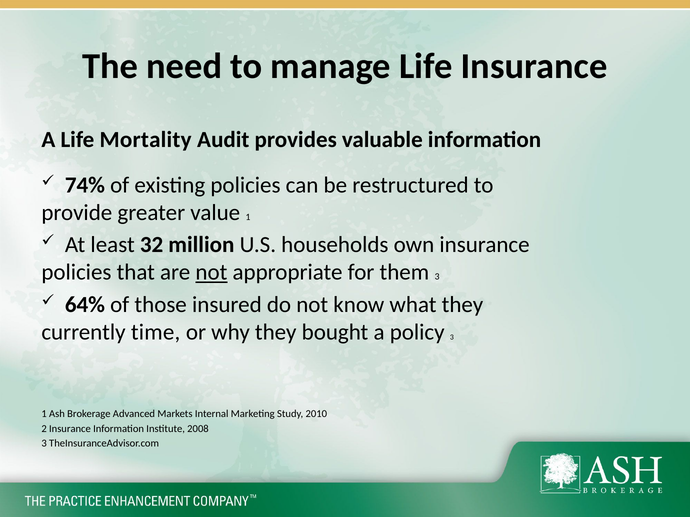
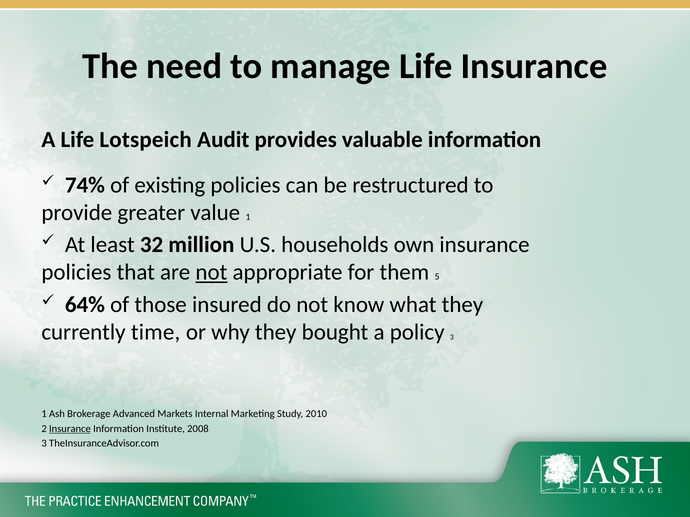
Mortality: Mortality -> Lotspeich
them 3: 3 -> 5
Insurance at (70, 429) underline: none -> present
